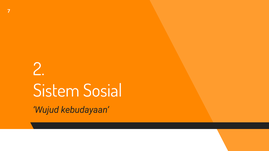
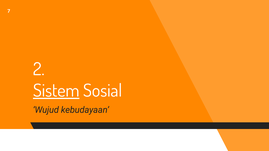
Sistem underline: none -> present
